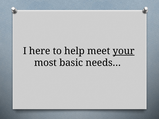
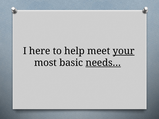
needs… underline: none -> present
